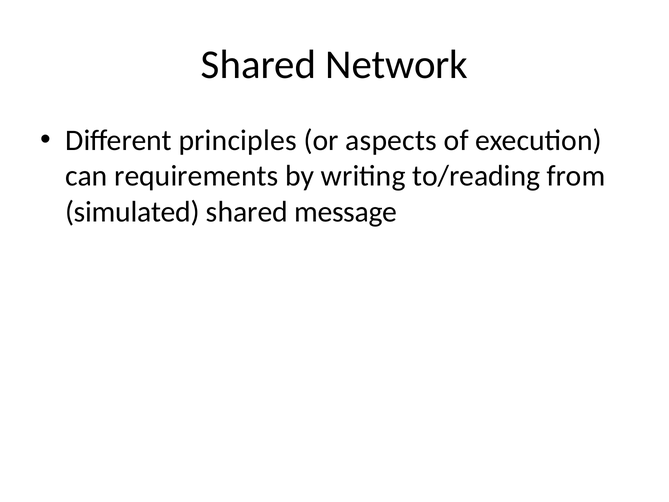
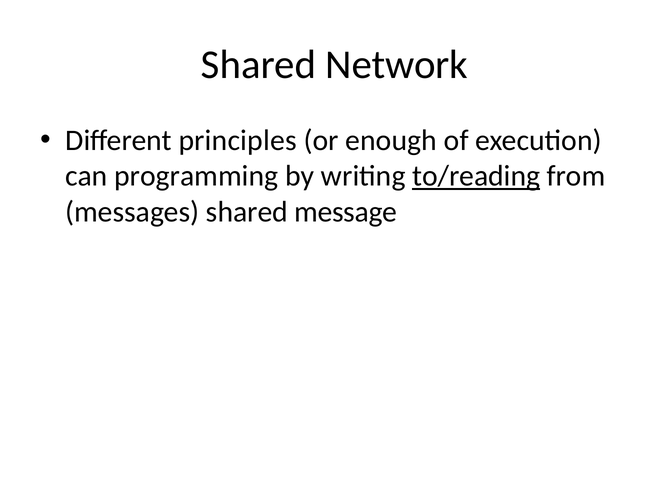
aspects: aspects -> enough
requirements: requirements -> programming
to/reading underline: none -> present
simulated: simulated -> messages
